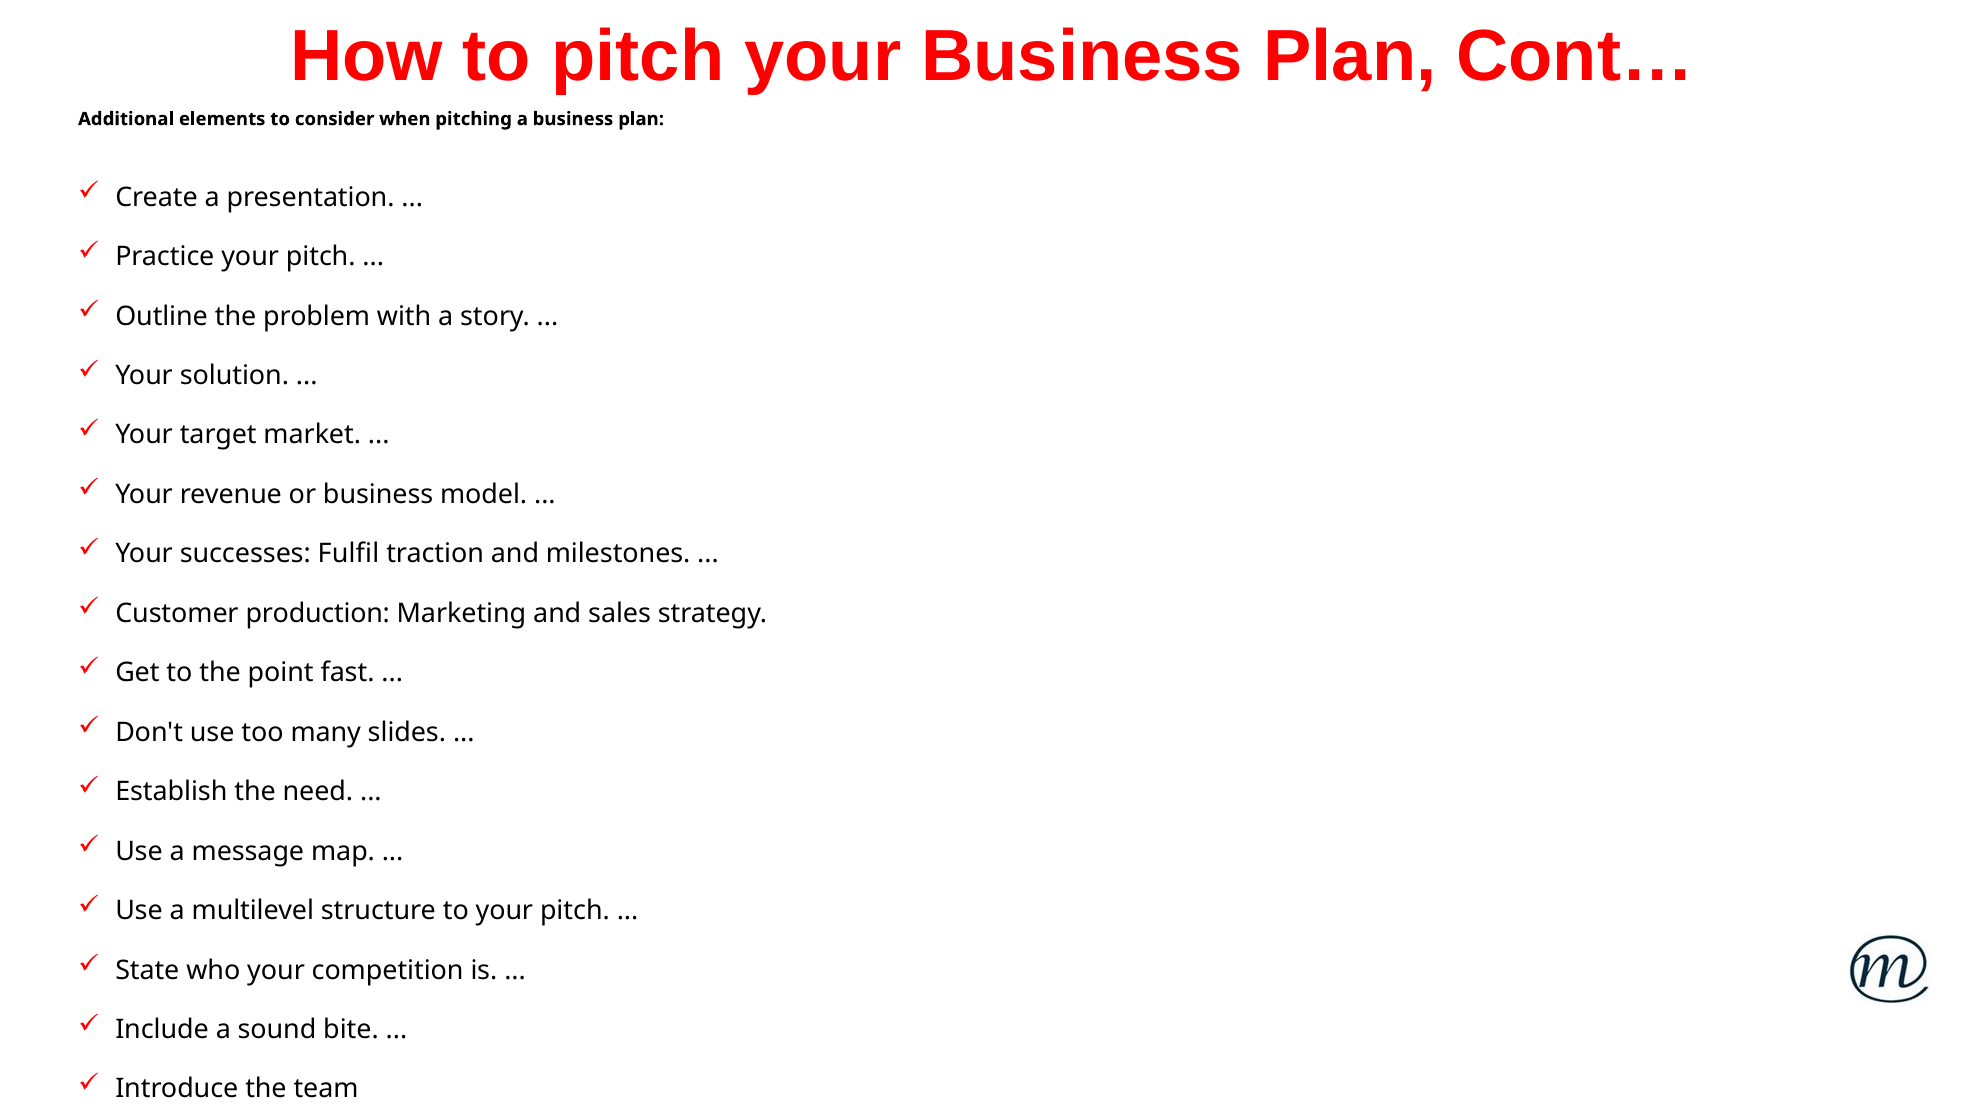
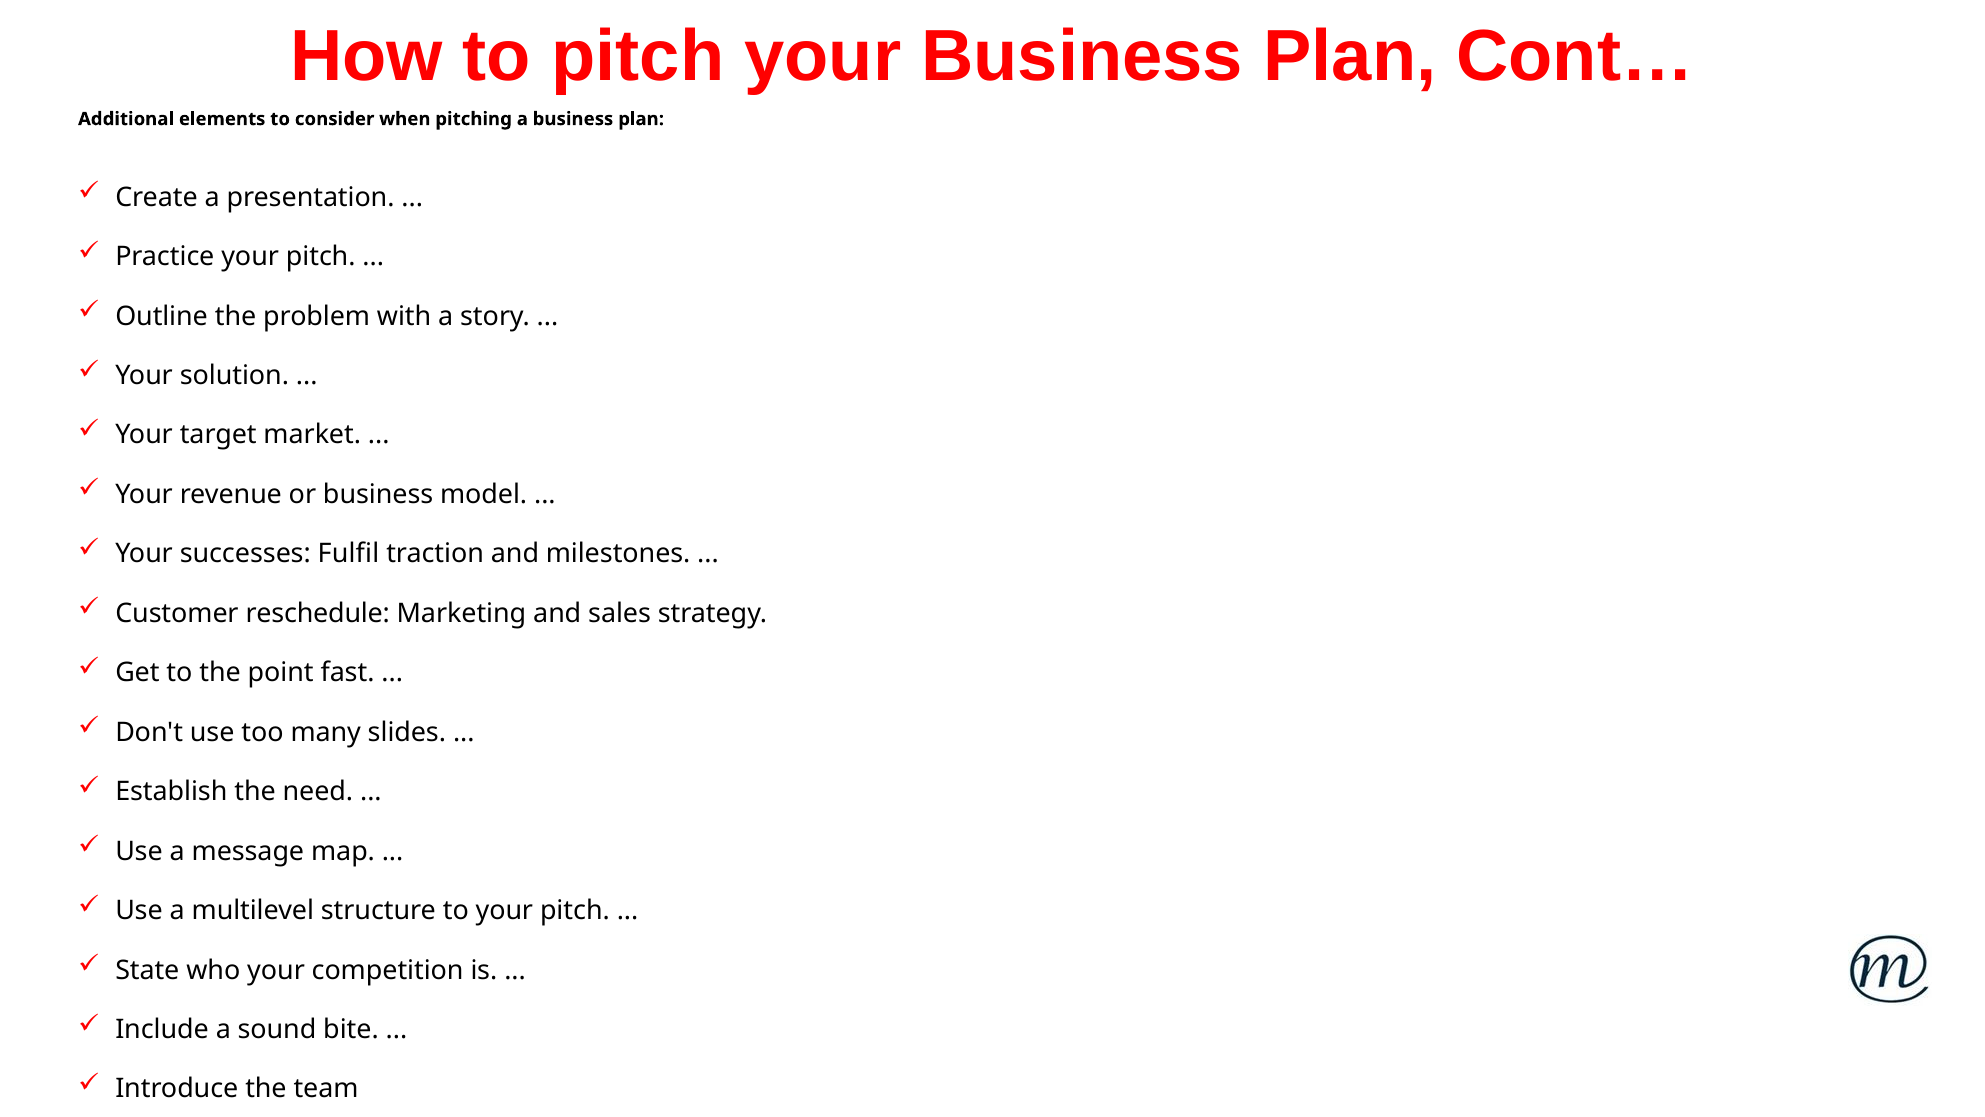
production: production -> reschedule
